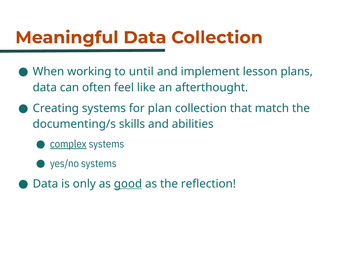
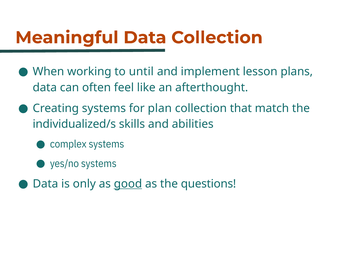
documenting/s: documenting/s -> individualized/s
complex underline: present -> none
reflection: reflection -> questions
